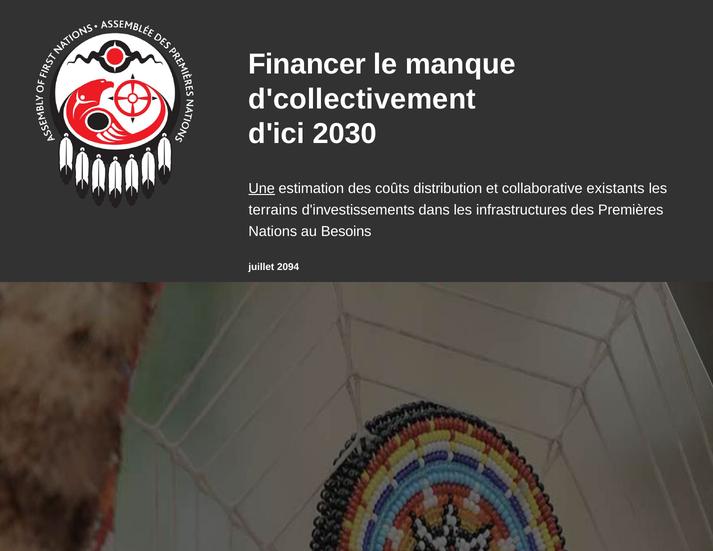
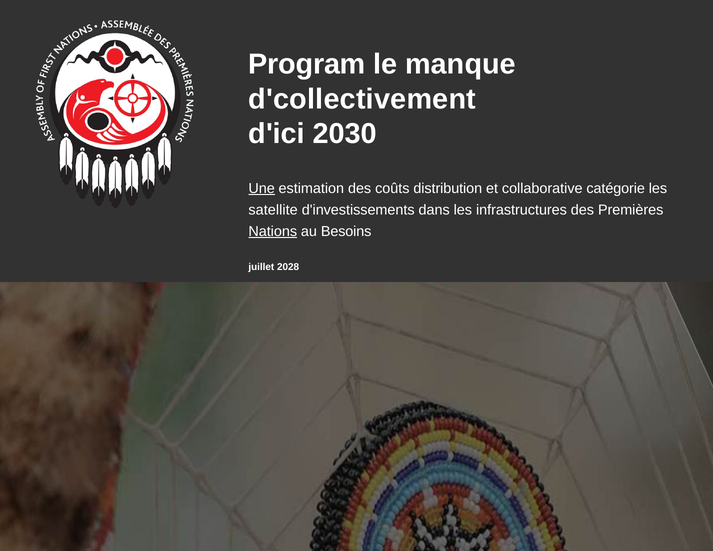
Financer: Financer -> Program
existants: existants -> catégorie
terrains: terrains -> satellite
Nations underline: none -> present
2094: 2094 -> 2028
